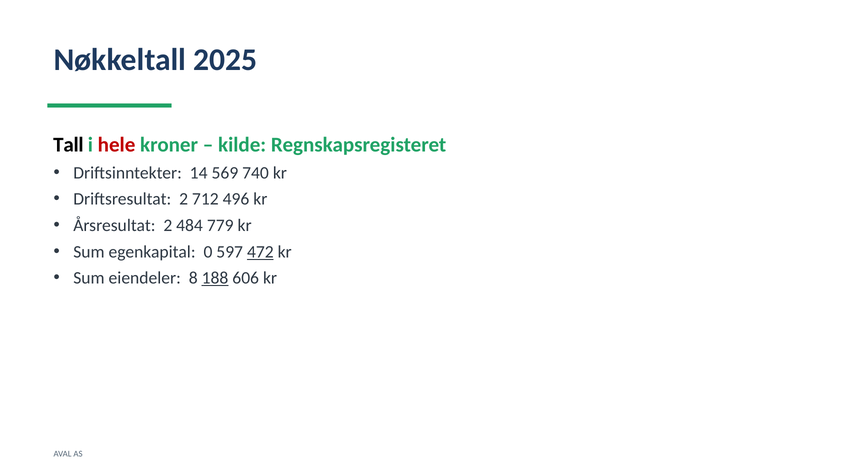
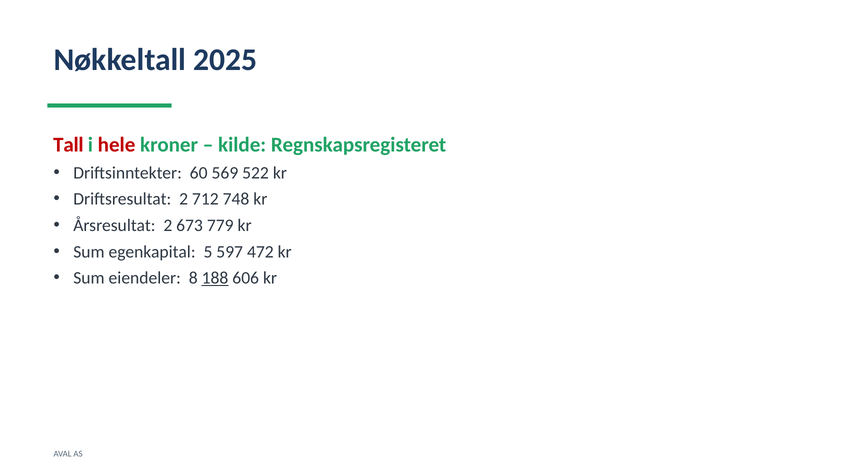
Tall colour: black -> red
14: 14 -> 60
740: 740 -> 522
496: 496 -> 748
484: 484 -> 673
0: 0 -> 5
472 underline: present -> none
